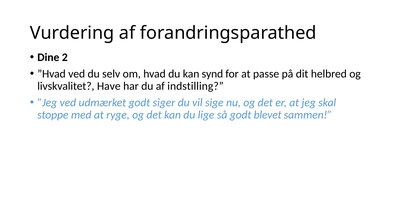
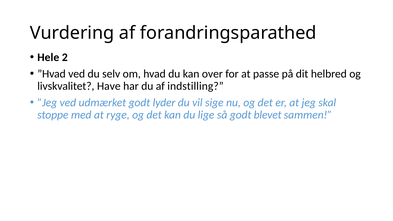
Dine: Dine -> Hele
synd: synd -> over
siger: siger -> lyder
